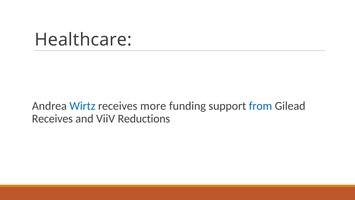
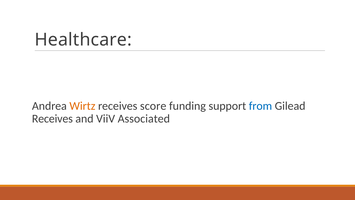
Wirtz colour: blue -> orange
more: more -> score
Reductions: Reductions -> Associated
